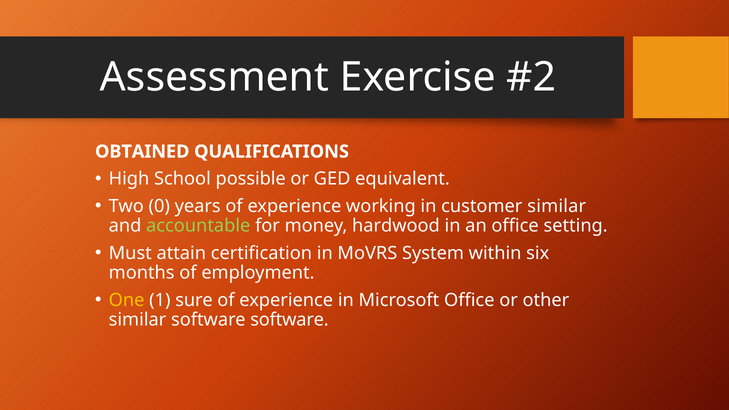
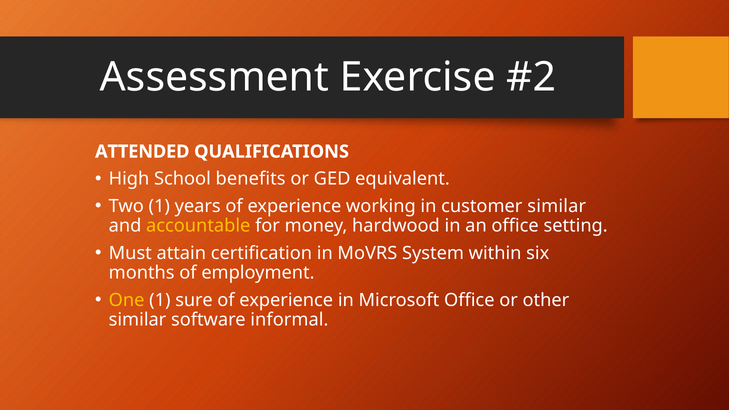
OBTAINED: OBTAINED -> ATTENDED
possible: possible -> benefits
Two 0: 0 -> 1
accountable colour: light green -> yellow
software software: software -> informal
